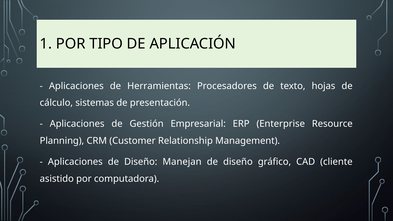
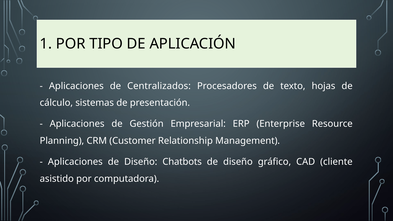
Herramientas: Herramientas -> Centralizados
Manejan: Manejan -> Chatbots
